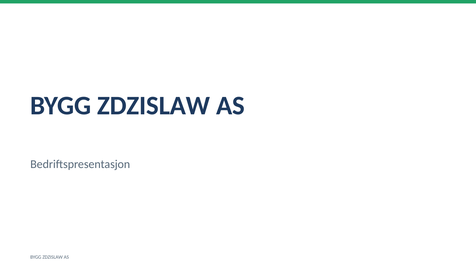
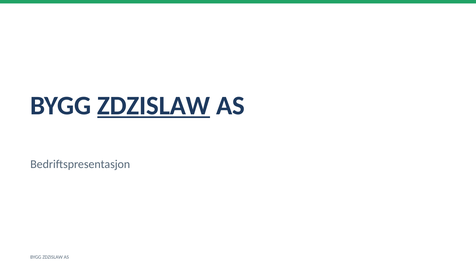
ZDZISLAW at (154, 106) underline: none -> present
